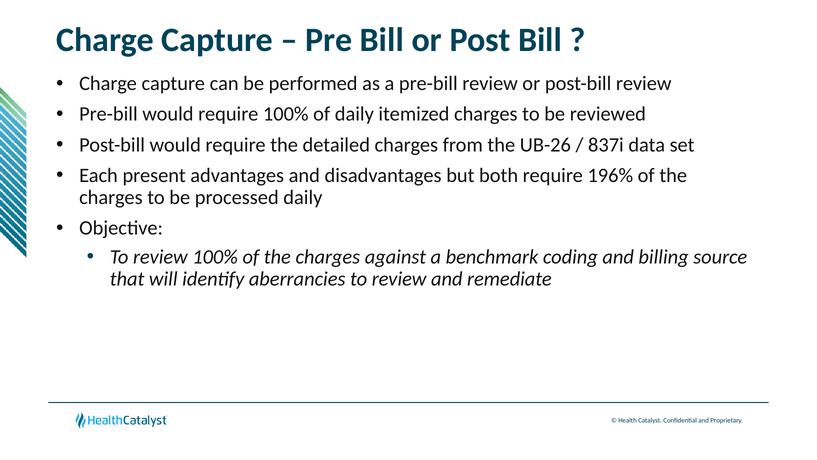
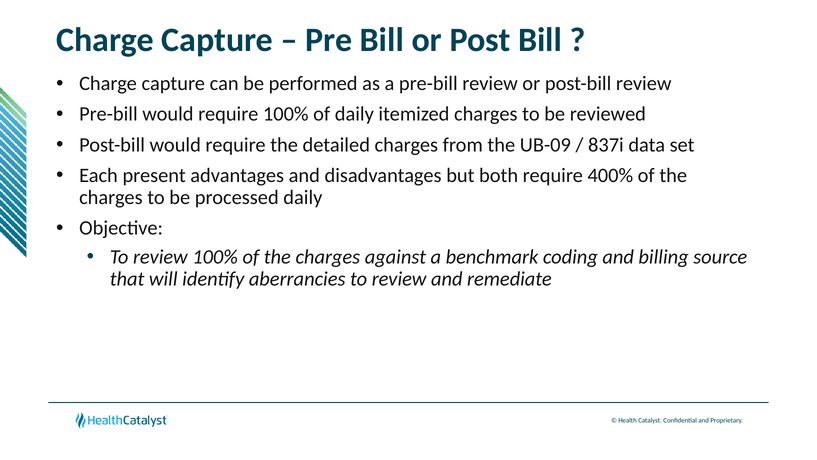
UB-26: UB-26 -> UB-09
196%: 196% -> 400%
